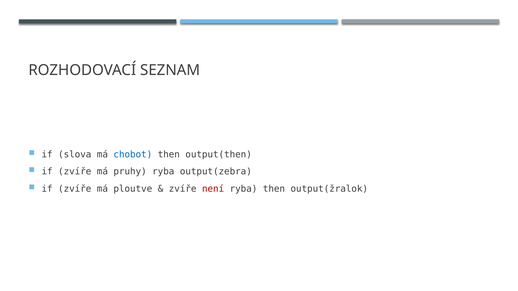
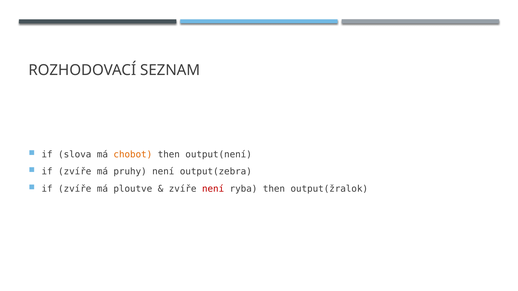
chobot colour: blue -> orange
output(then: output(then -> output(není
pruhy ryba: ryba -> není
